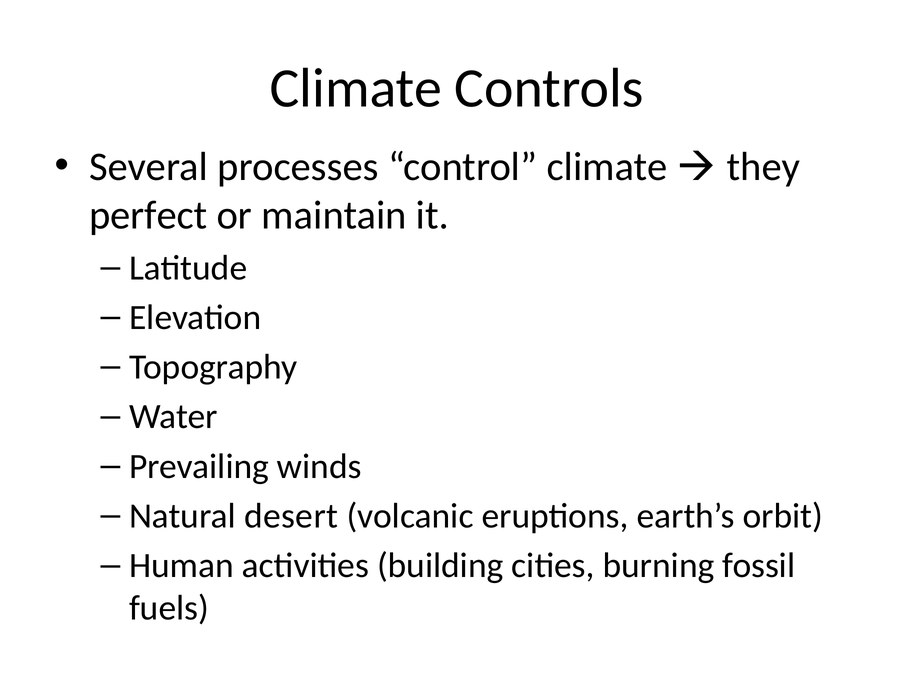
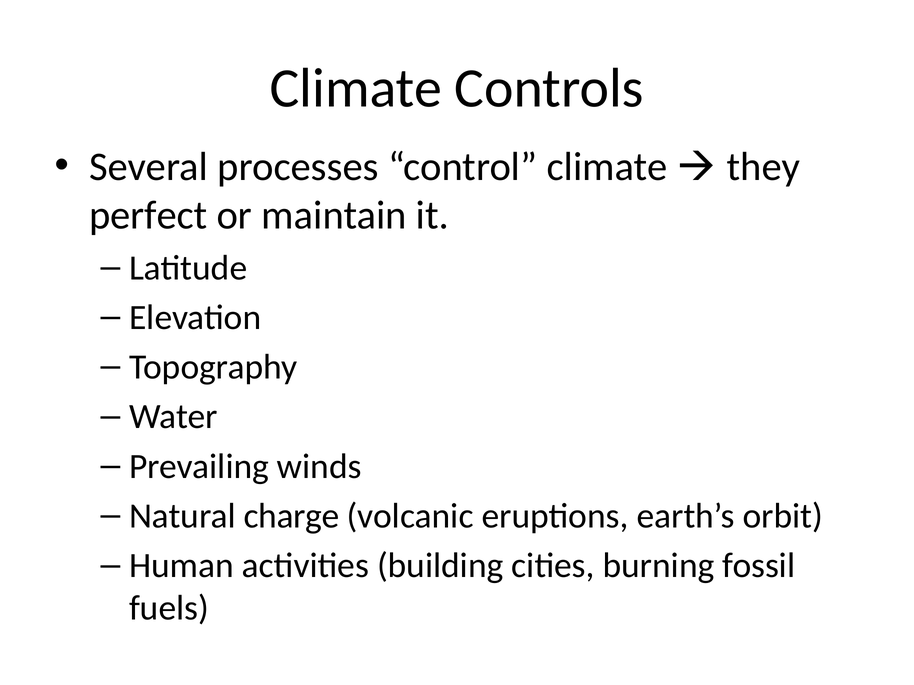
desert: desert -> charge
